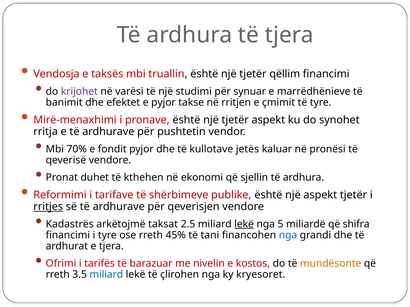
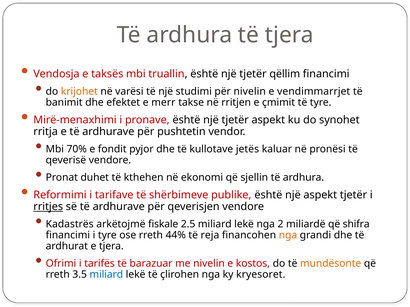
krijohet colour: purple -> orange
për synuar: synuar -> nivelin
marrëdhënieve: marrëdhënieve -> vendimmarrjet
e pyjor: pyjor -> merr
taksat: taksat -> fiskale
lekë at (244, 224) underline: present -> none
5: 5 -> 2
45%: 45% -> 44%
tani: tani -> reja
nga at (288, 235) colour: blue -> orange
